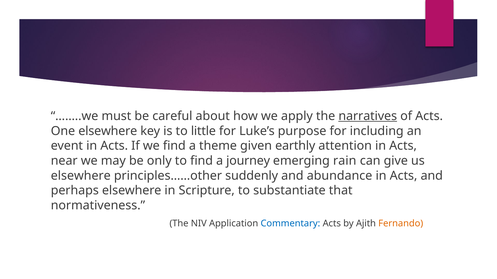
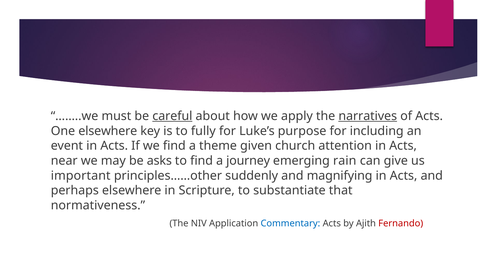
careful underline: none -> present
little: little -> fully
earthly: earthly -> church
only: only -> asks
elsewhere at (81, 176): elsewhere -> important
abundance: abundance -> magnifying
Fernando colour: orange -> red
